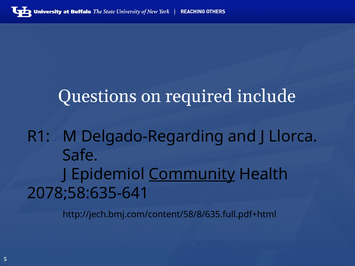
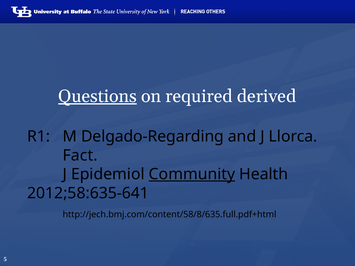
Questions underline: none -> present
include: include -> derived
Safe: Safe -> Fact
2078;58:635-641: 2078;58:635-641 -> 2012;58:635-641
